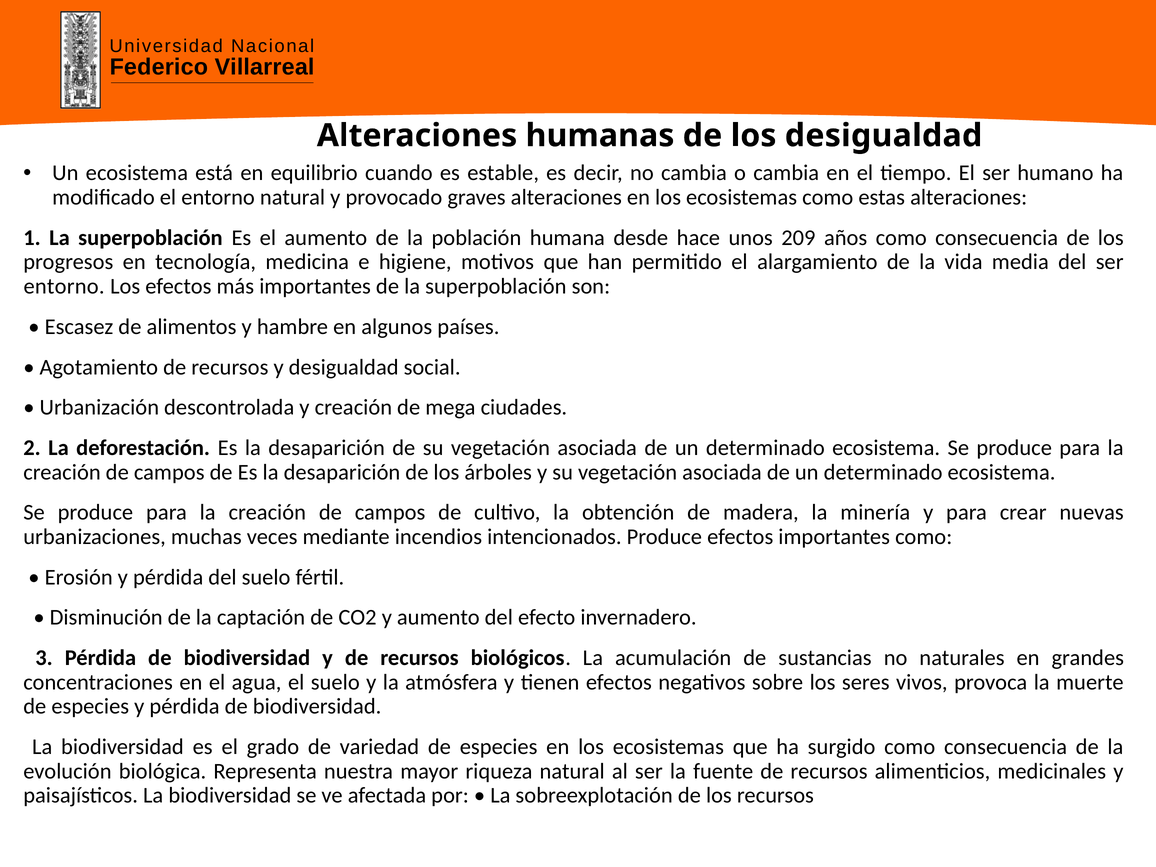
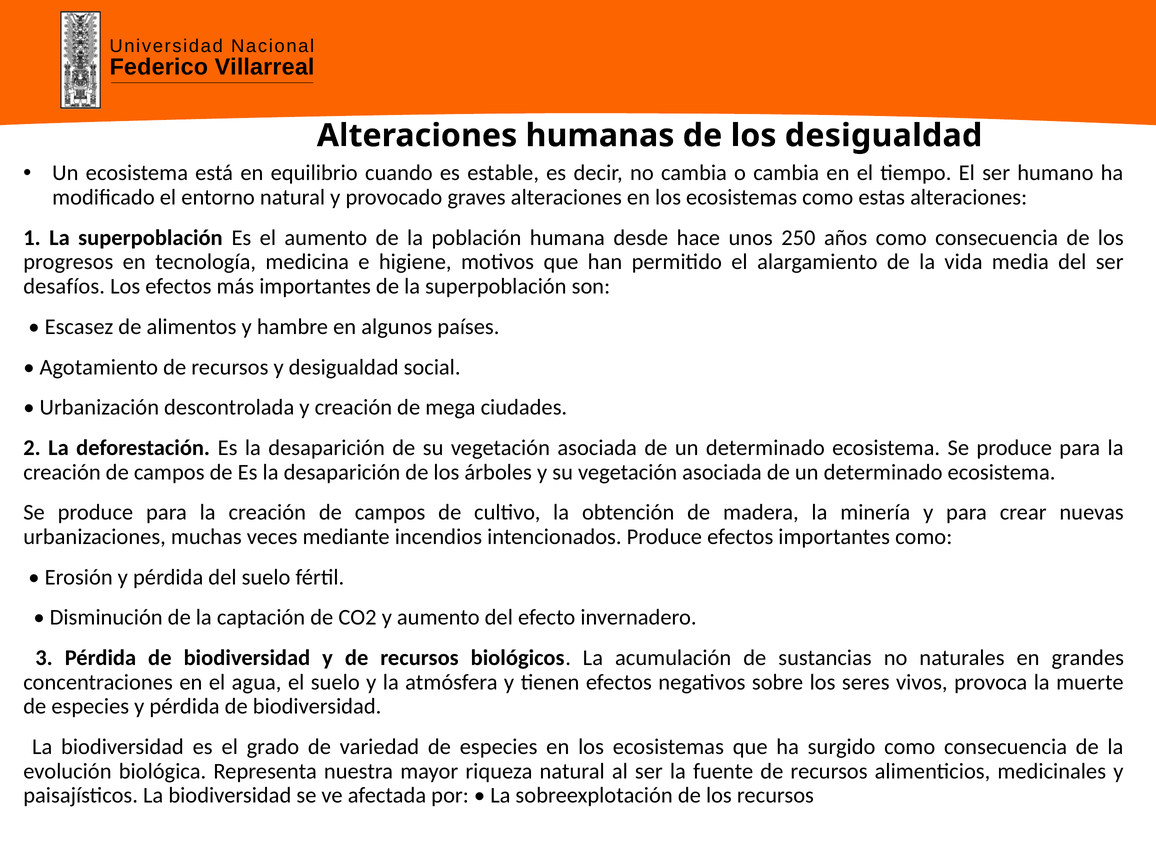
209: 209 -> 250
entorno at (64, 286): entorno -> desafíos
